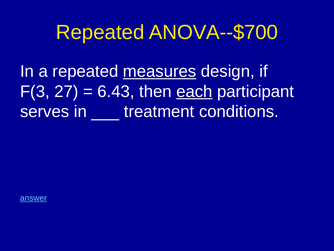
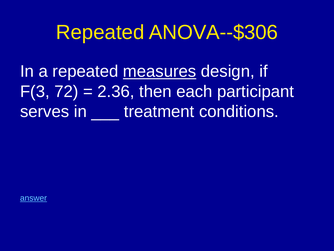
ANOVA--$700: ANOVA--$700 -> ANOVA--$306
27: 27 -> 72
6.43: 6.43 -> 2.36
each underline: present -> none
